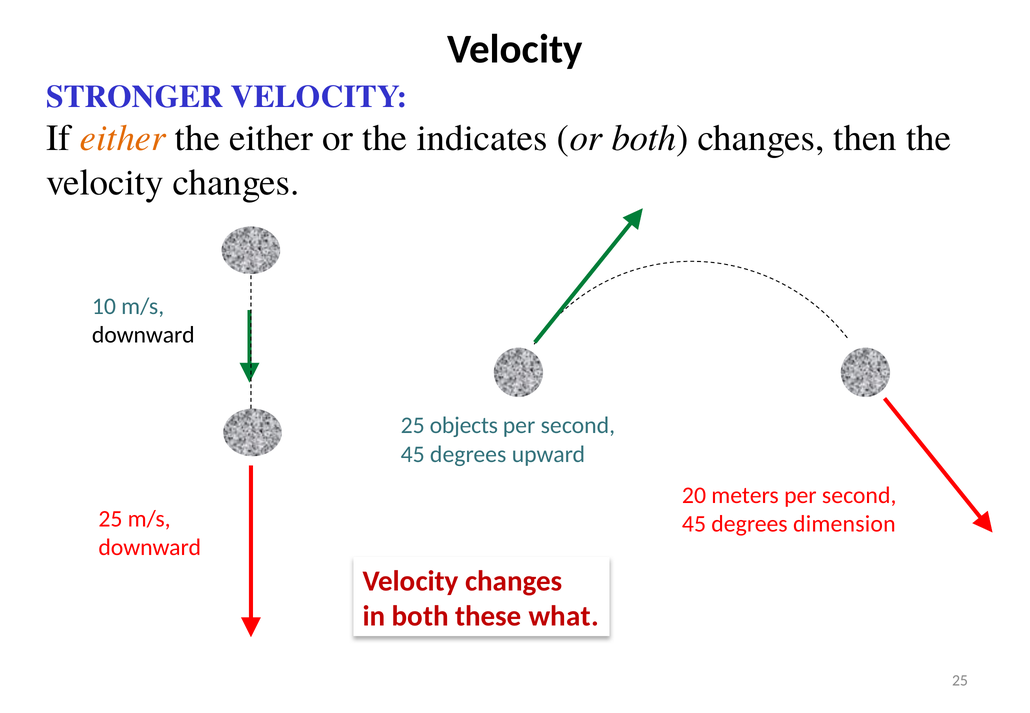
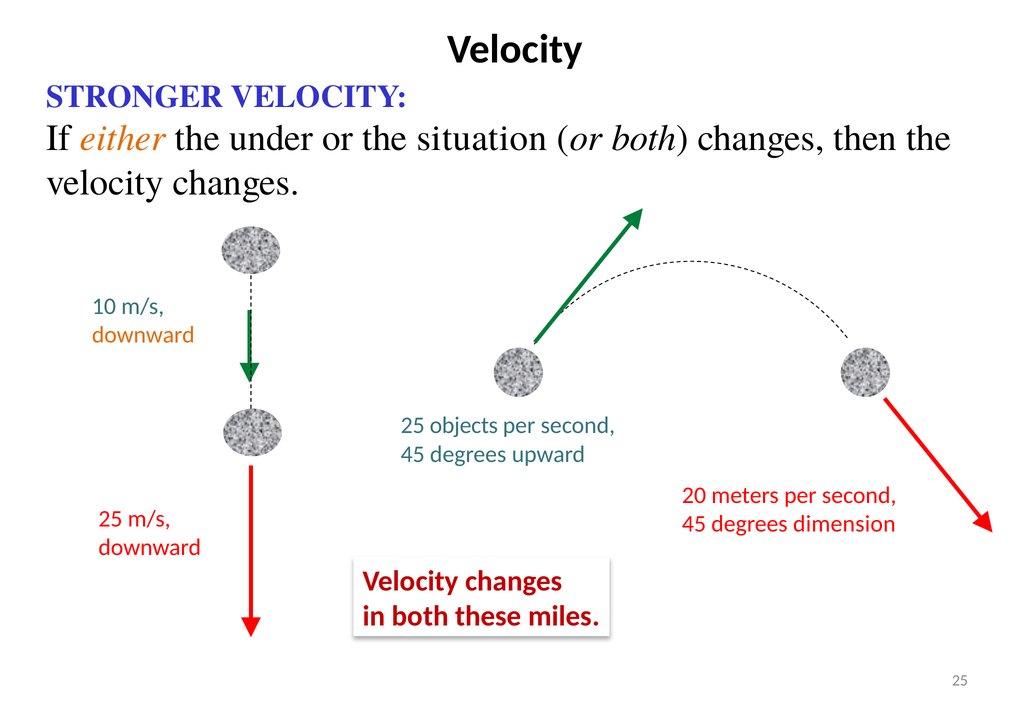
the either: either -> under
indicates: indicates -> situation
downward at (143, 335) colour: black -> orange
what: what -> miles
